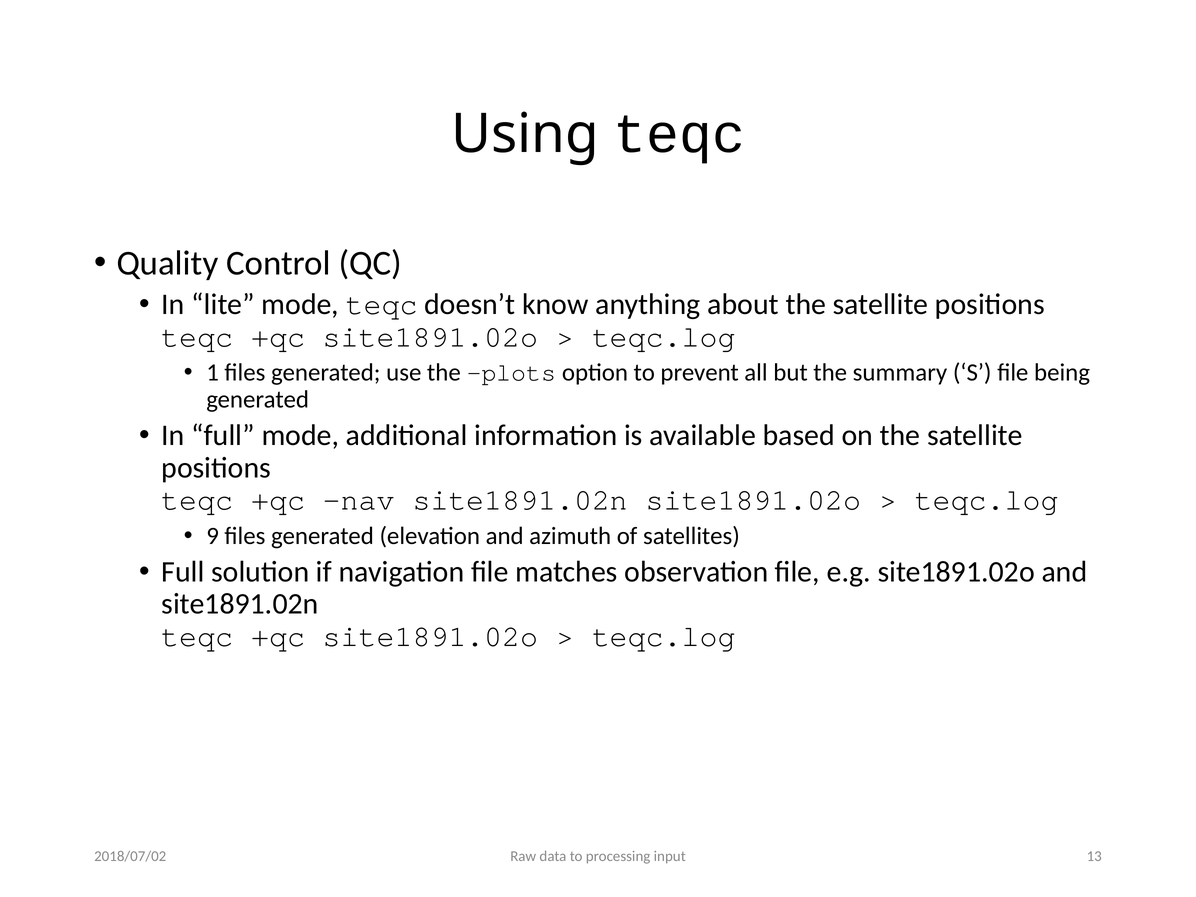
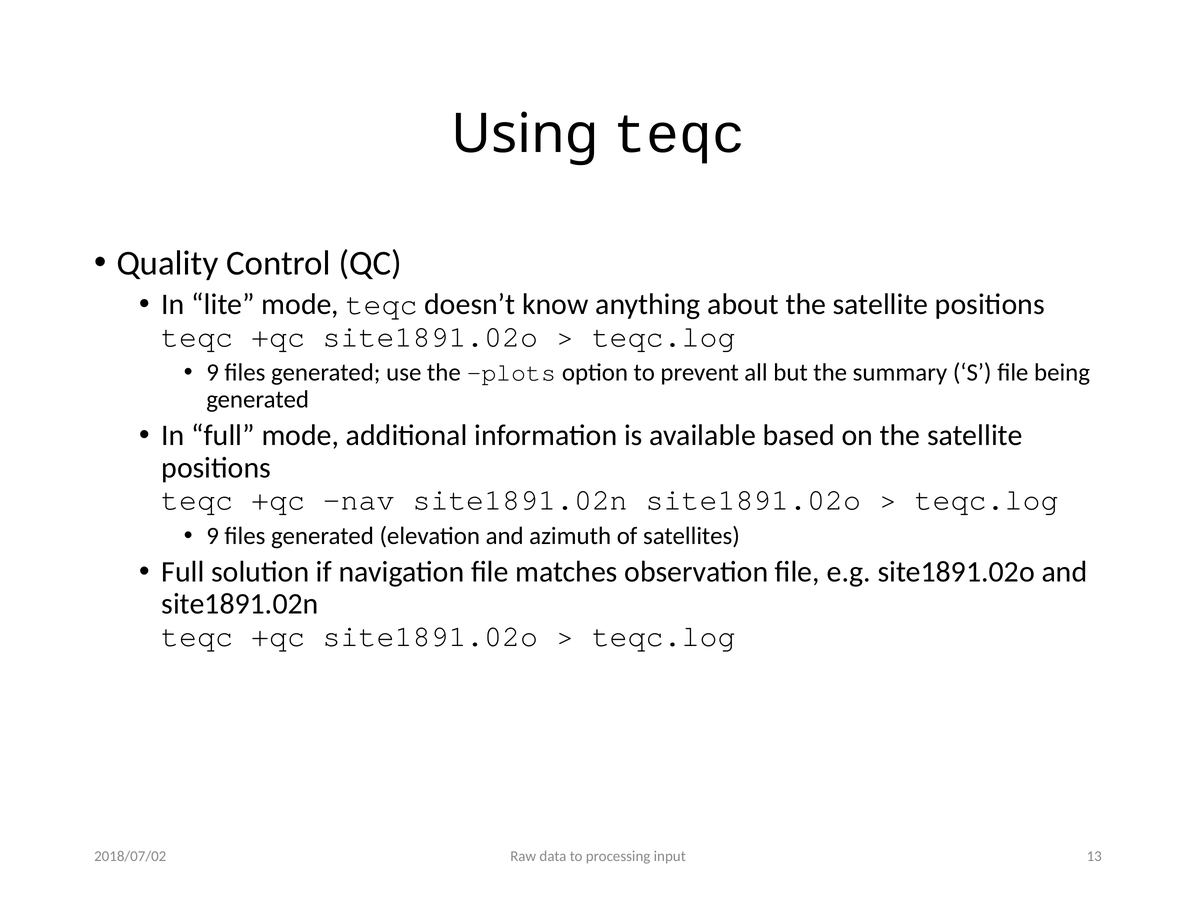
1 at (213, 373): 1 -> 9
